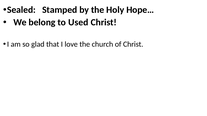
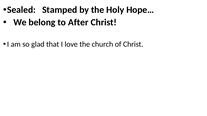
Used: Used -> After
